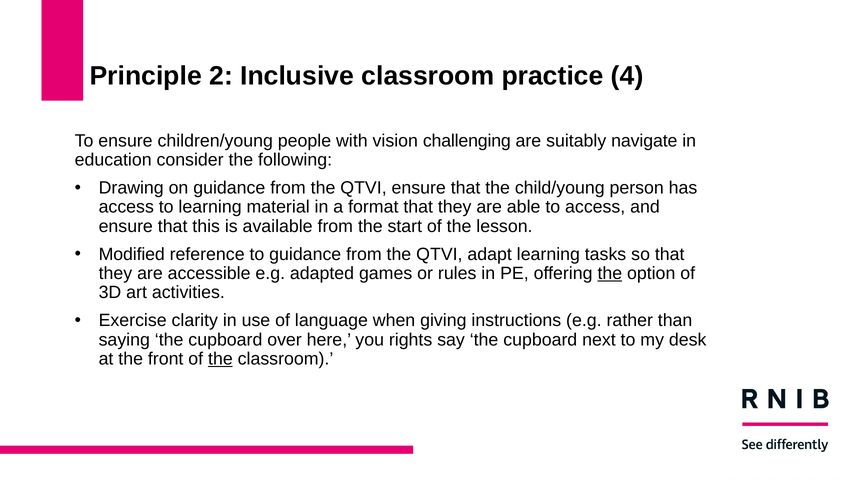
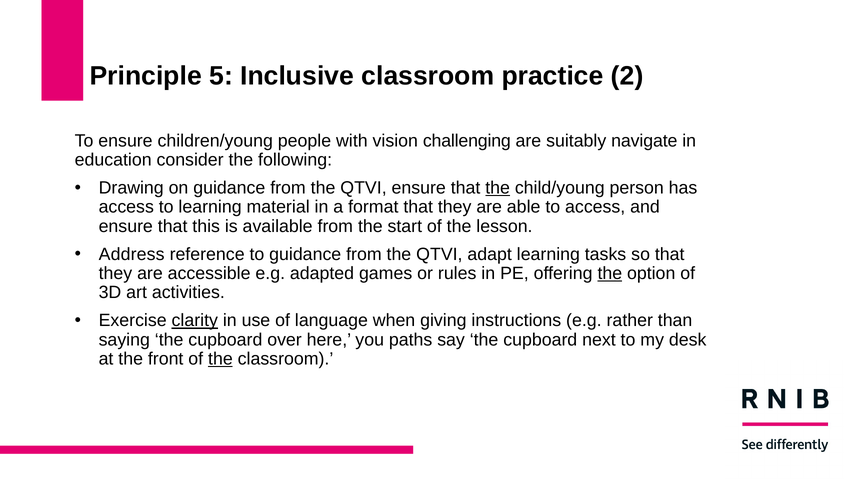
2: 2 -> 5
4: 4 -> 2
the at (498, 188) underline: none -> present
Modified: Modified -> Address
clarity underline: none -> present
rights: rights -> paths
